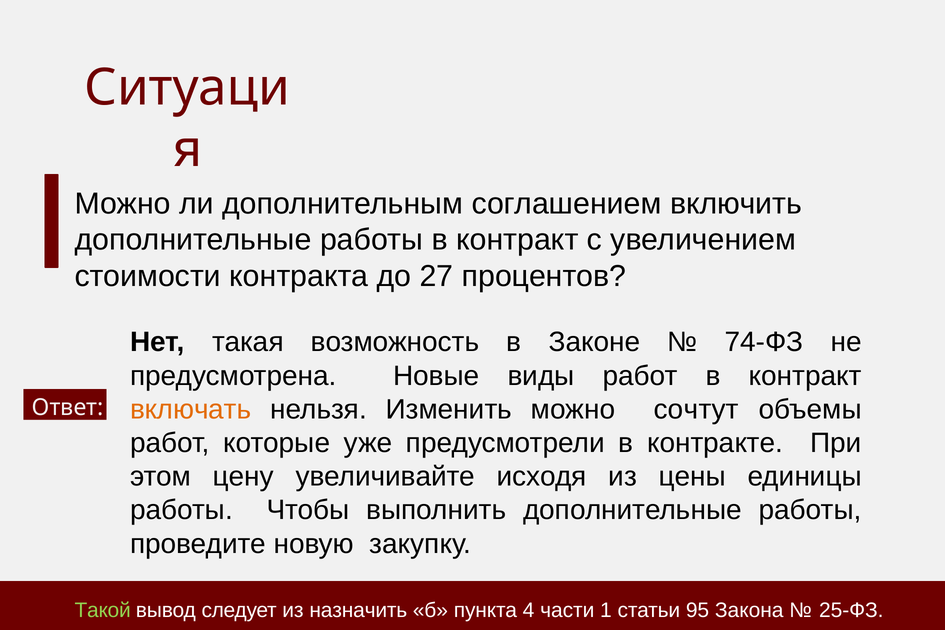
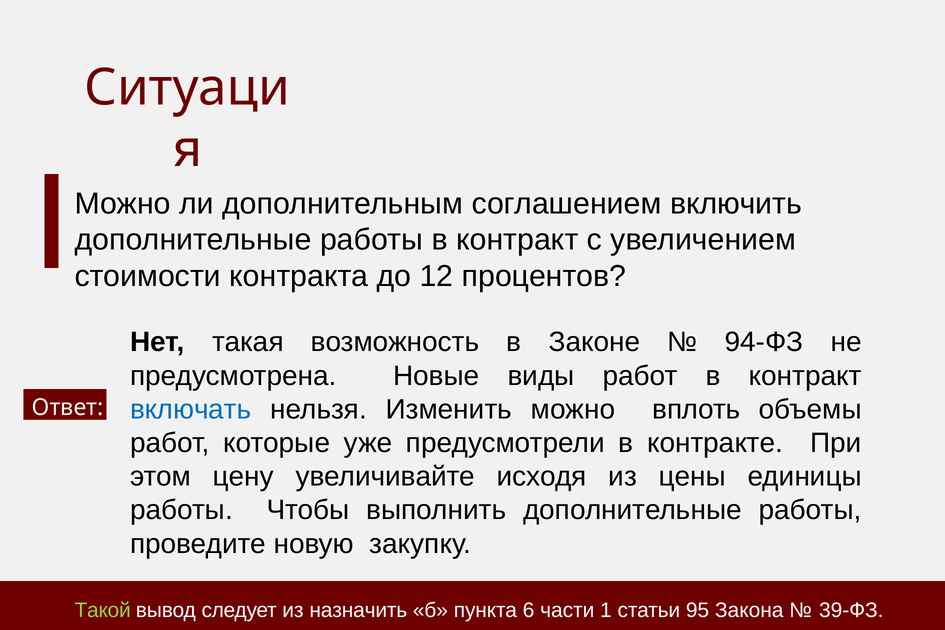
27: 27 -> 12
74-ФЗ: 74-ФЗ -> 94-ФЗ
включать colour: orange -> blue
сочтут: сочтут -> вплоть
4: 4 -> 6
25-ФЗ: 25-ФЗ -> 39-ФЗ
